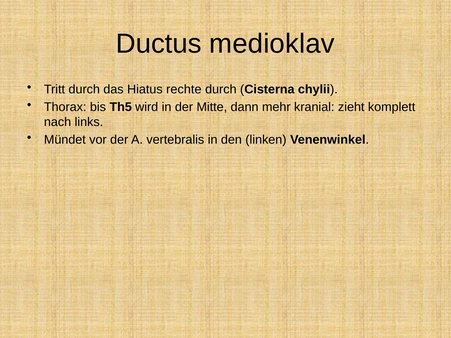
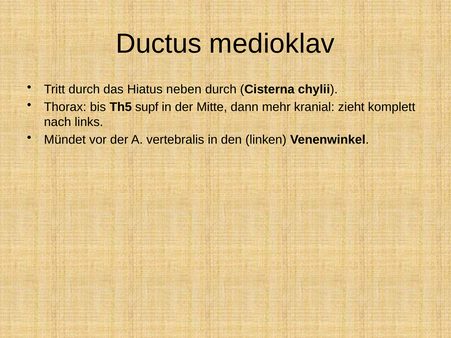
rechte: rechte -> neben
wird: wird -> supf
